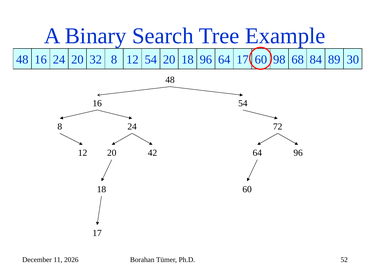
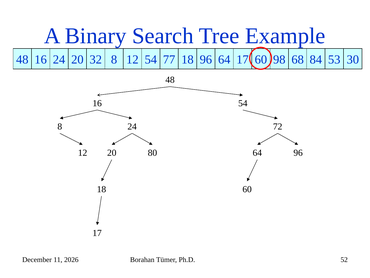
54 20: 20 -> 77
89: 89 -> 53
42: 42 -> 80
